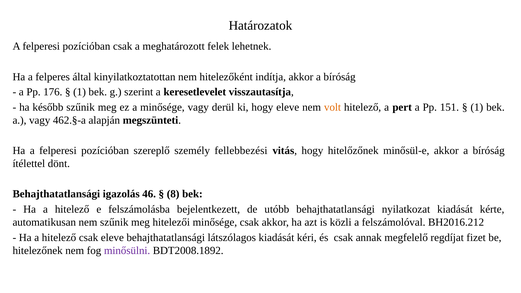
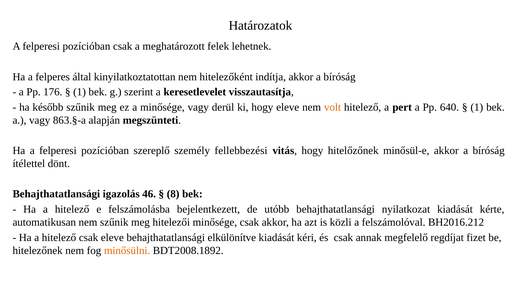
151: 151 -> 640
462.§-a: 462.§-a -> 863.§-a
látszólagos: látszólagos -> elkülönítve
minősülni colour: purple -> orange
